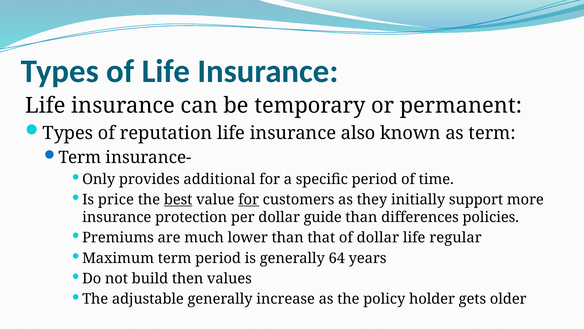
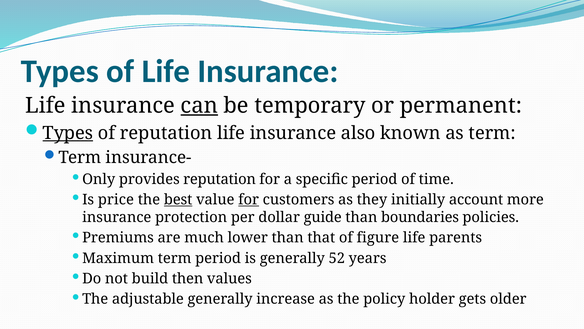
can underline: none -> present
Types at (68, 133) underline: none -> present
provides additional: additional -> reputation
support: support -> account
differences: differences -> boundaries
of dollar: dollar -> figure
regular: regular -> parents
64: 64 -> 52
